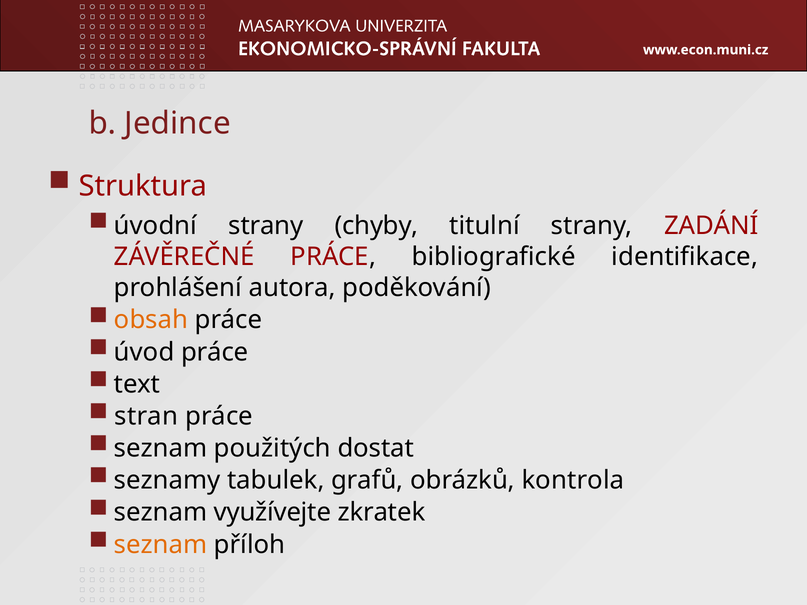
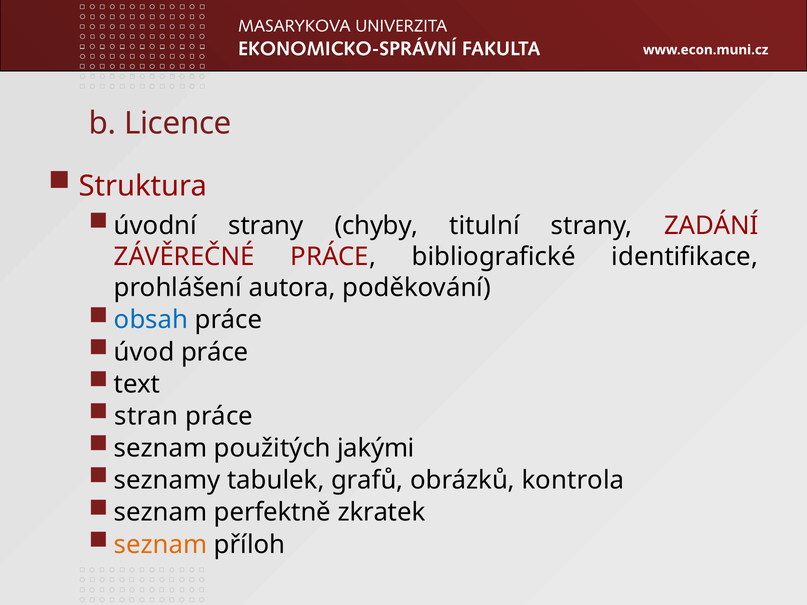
Jedince: Jedince -> Licence
obsah colour: orange -> blue
dostat: dostat -> jakými
využívejte: využívejte -> perfektně
